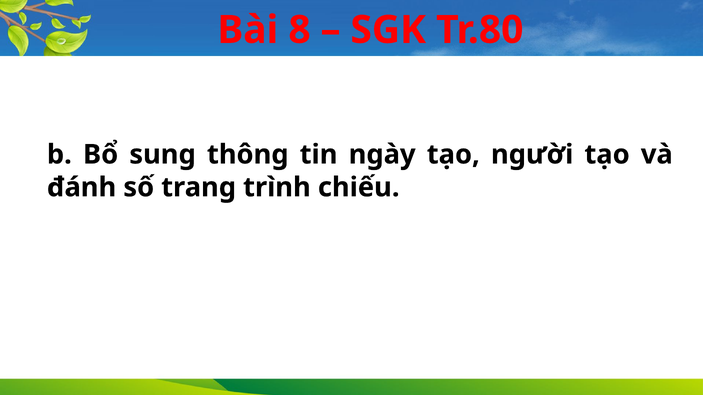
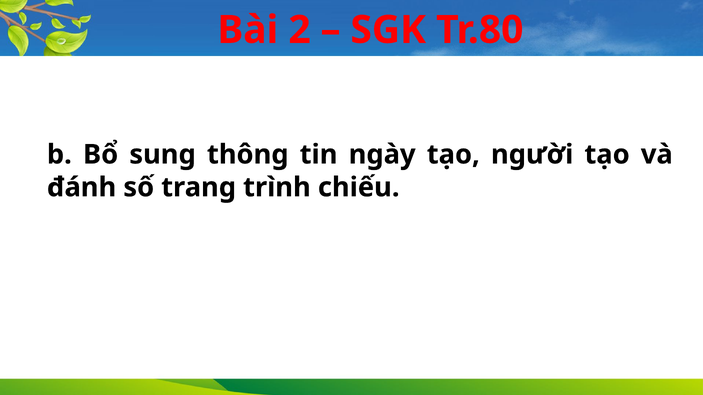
8: 8 -> 2
